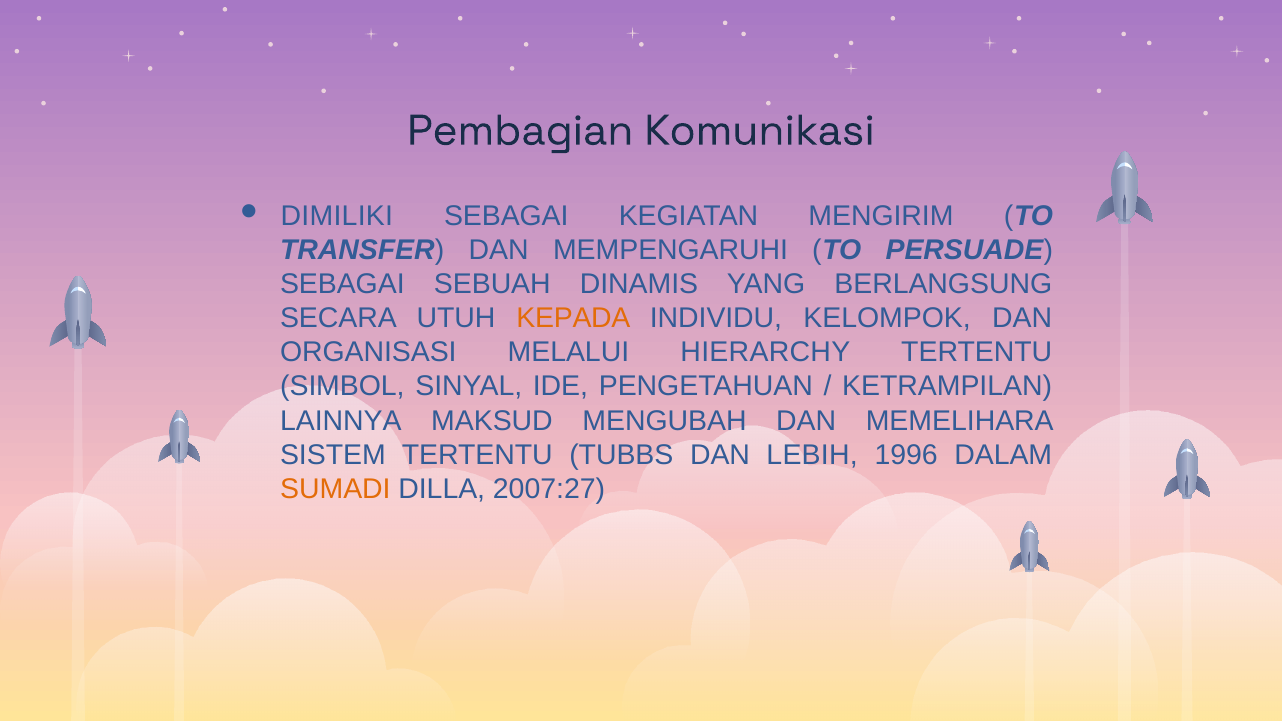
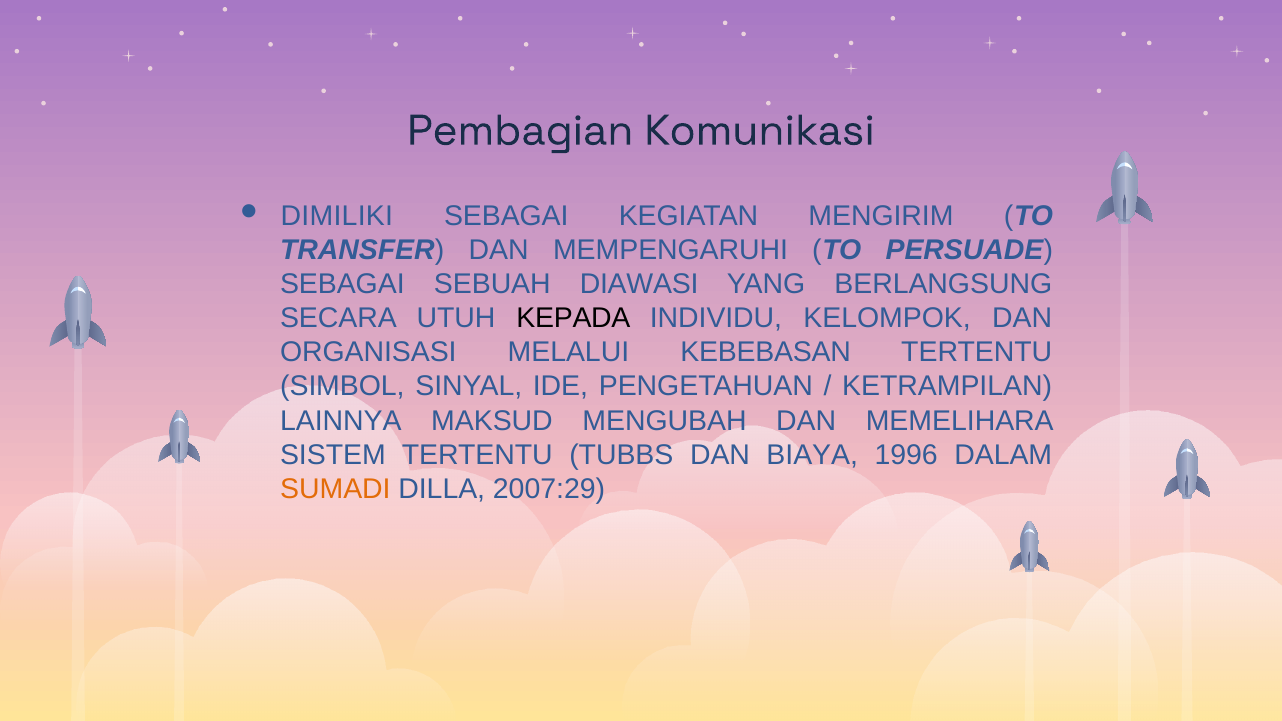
DINAMIS: DINAMIS -> DIAWASI
KEPADA colour: orange -> black
HIERARCHY: HIERARCHY -> KEBEBASAN
LEBIH: LEBIH -> BIAYA
2007:27: 2007:27 -> 2007:29
